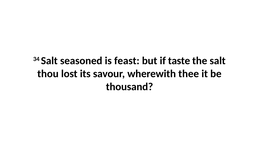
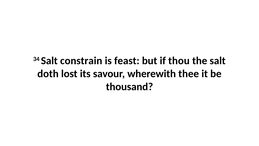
seasoned: seasoned -> constrain
taste: taste -> thou
thou: thou -> doth
